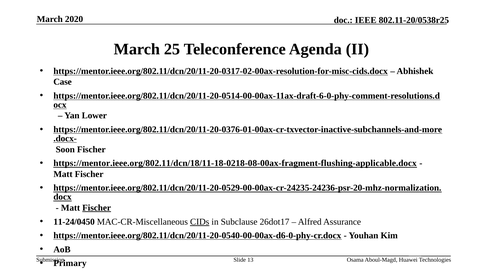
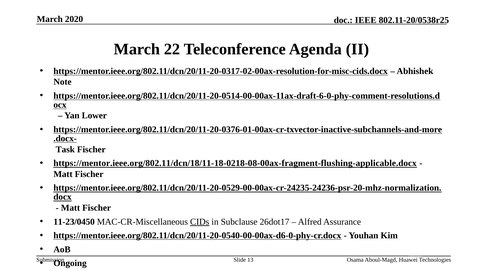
25: 25 -> 22
Case: Case -> Note
Soon: Soon -> Task
Fischer at (97, 208) underline: present -> none
11-24/0450: 11-24/0450 -> 11-23/0450
Primary: Primary -> Ongoing
